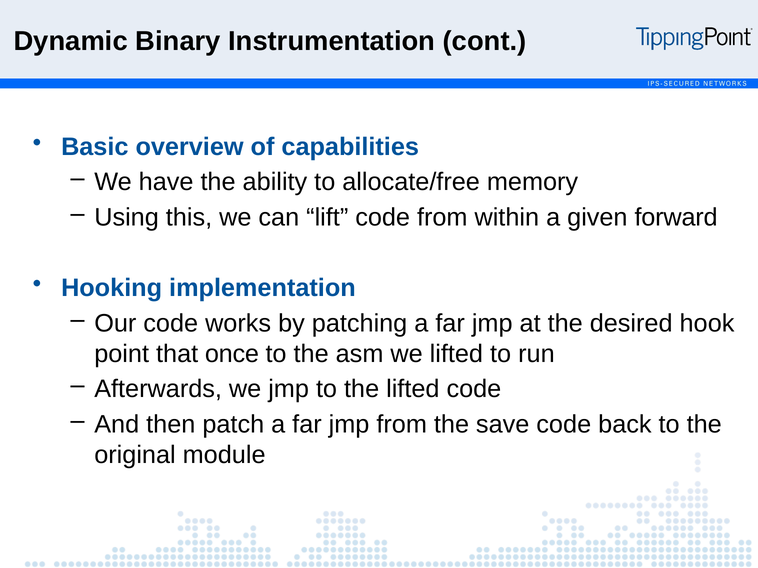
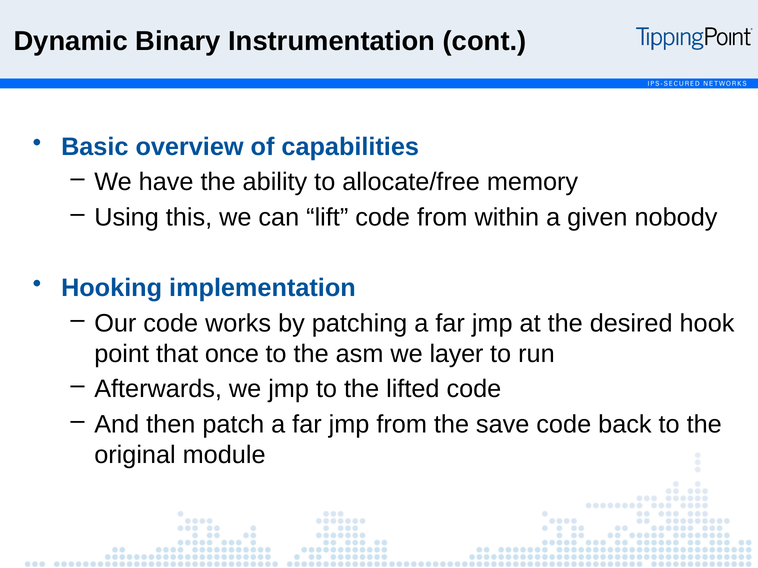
forward: forward -> nobody
we lifted: lifted -> layer
